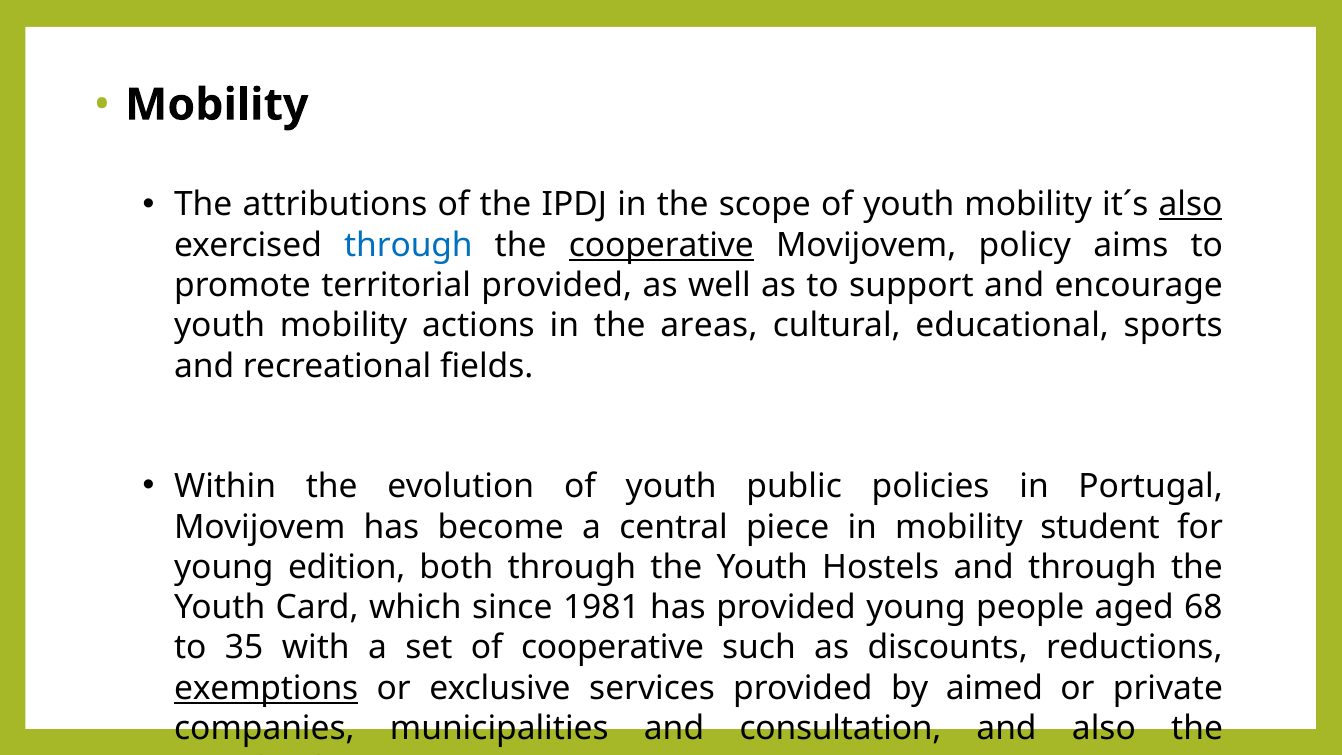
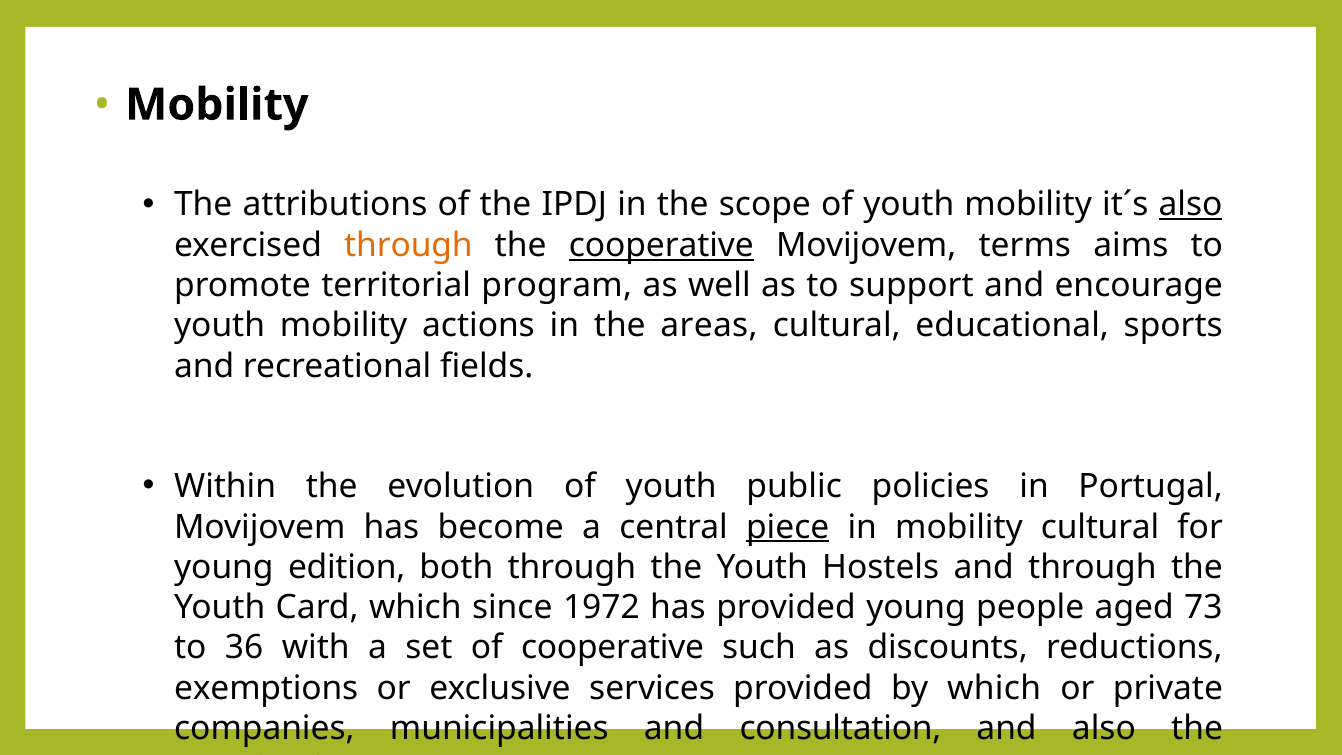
through at (408, 245) colour: blue -> orange
policy: policy -> terms
territorial provided: provided -> program
piece underline: none -> present
mobility student: student -> cultural
1981: 1981 -> 1972
68: 68 -> 73
35: 35 -> 36
exemptions underline: present -> none
by aimed: aimed -> which
